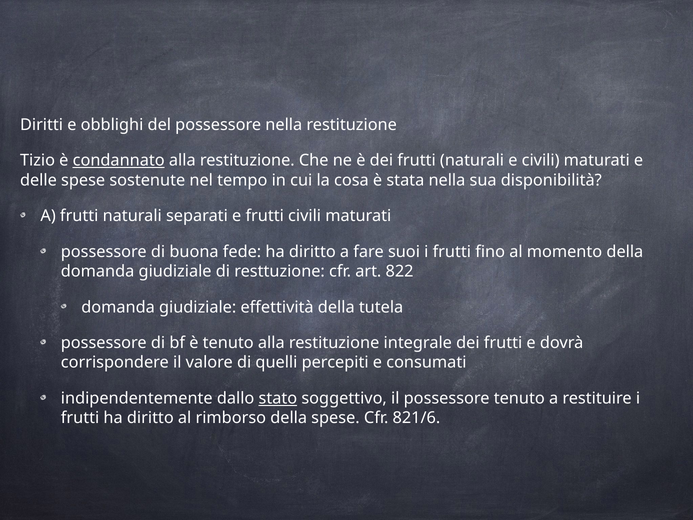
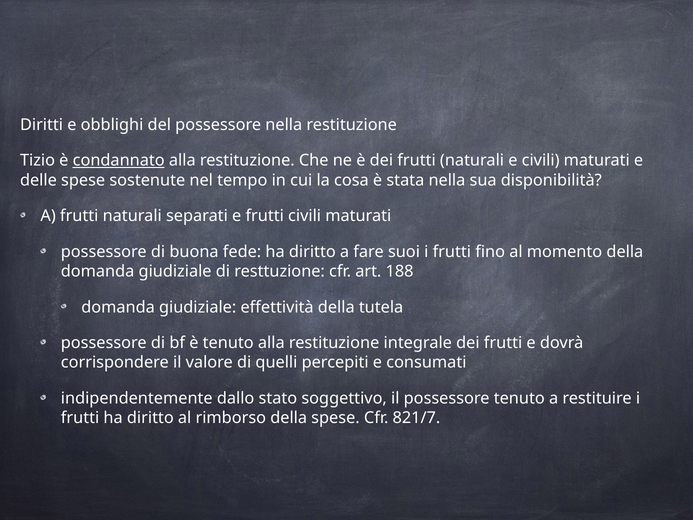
822: 822 -> 188
stato underline: present -> none
821/6: 821/6 -> 821/7
